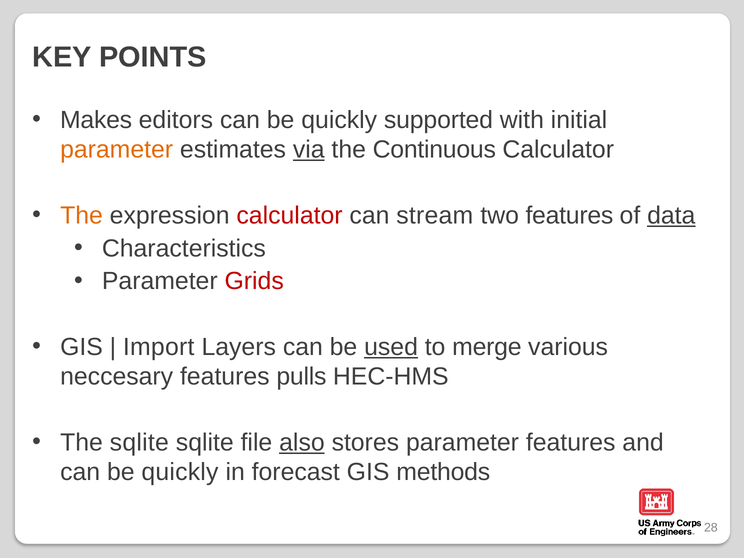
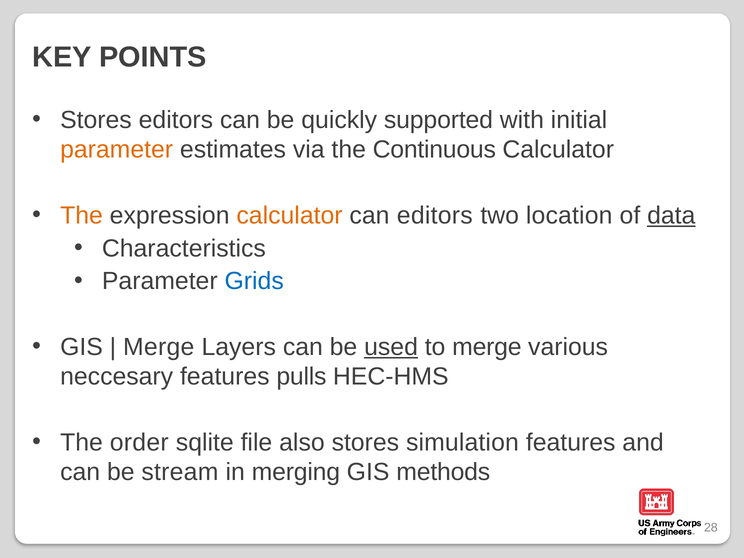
Makes at (96, 120): Makes -> Stores
via underline: present -> none
calculator at (290, 216) colour: red -> orange
can stream: stream -> editors
two features: features -> location
Grids colour: red -> blue
Import at (159, 347): Import -> Merge
The sqlite: sqlite -> order
also underline: present -> none
stores parameter: parameter -> simulation
quickly at (180, 472): quickly -> stream
forecast: forecast -> merging
